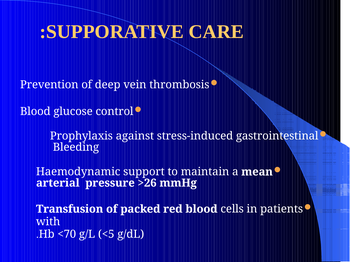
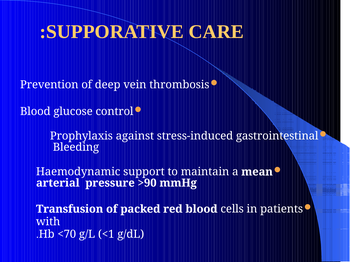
>26: >26 -> >90
<5: <5 -> <1
